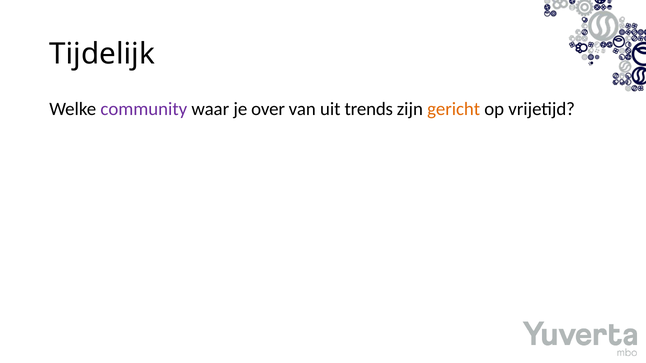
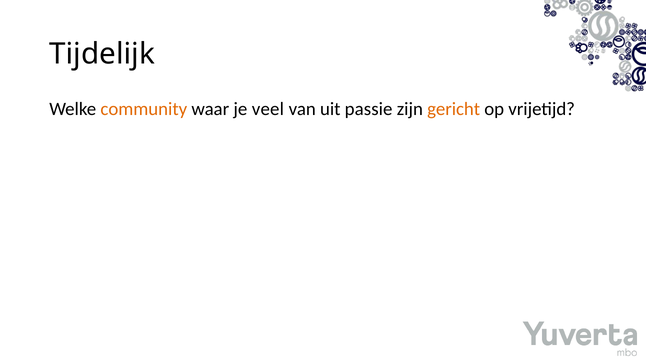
community colour: purple -> orange
over: over -> veel
trends: trends -> passie
